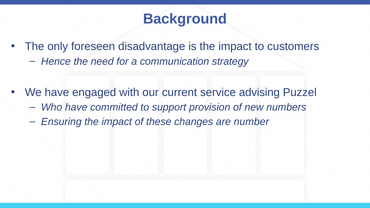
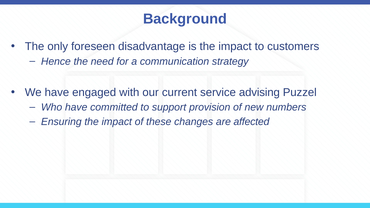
number: number -> affected
